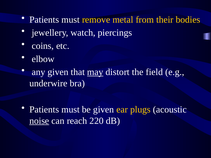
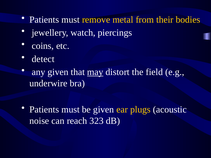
elbow: elbow -> detect
noise underline: present -> none
220: 220 -> 323
